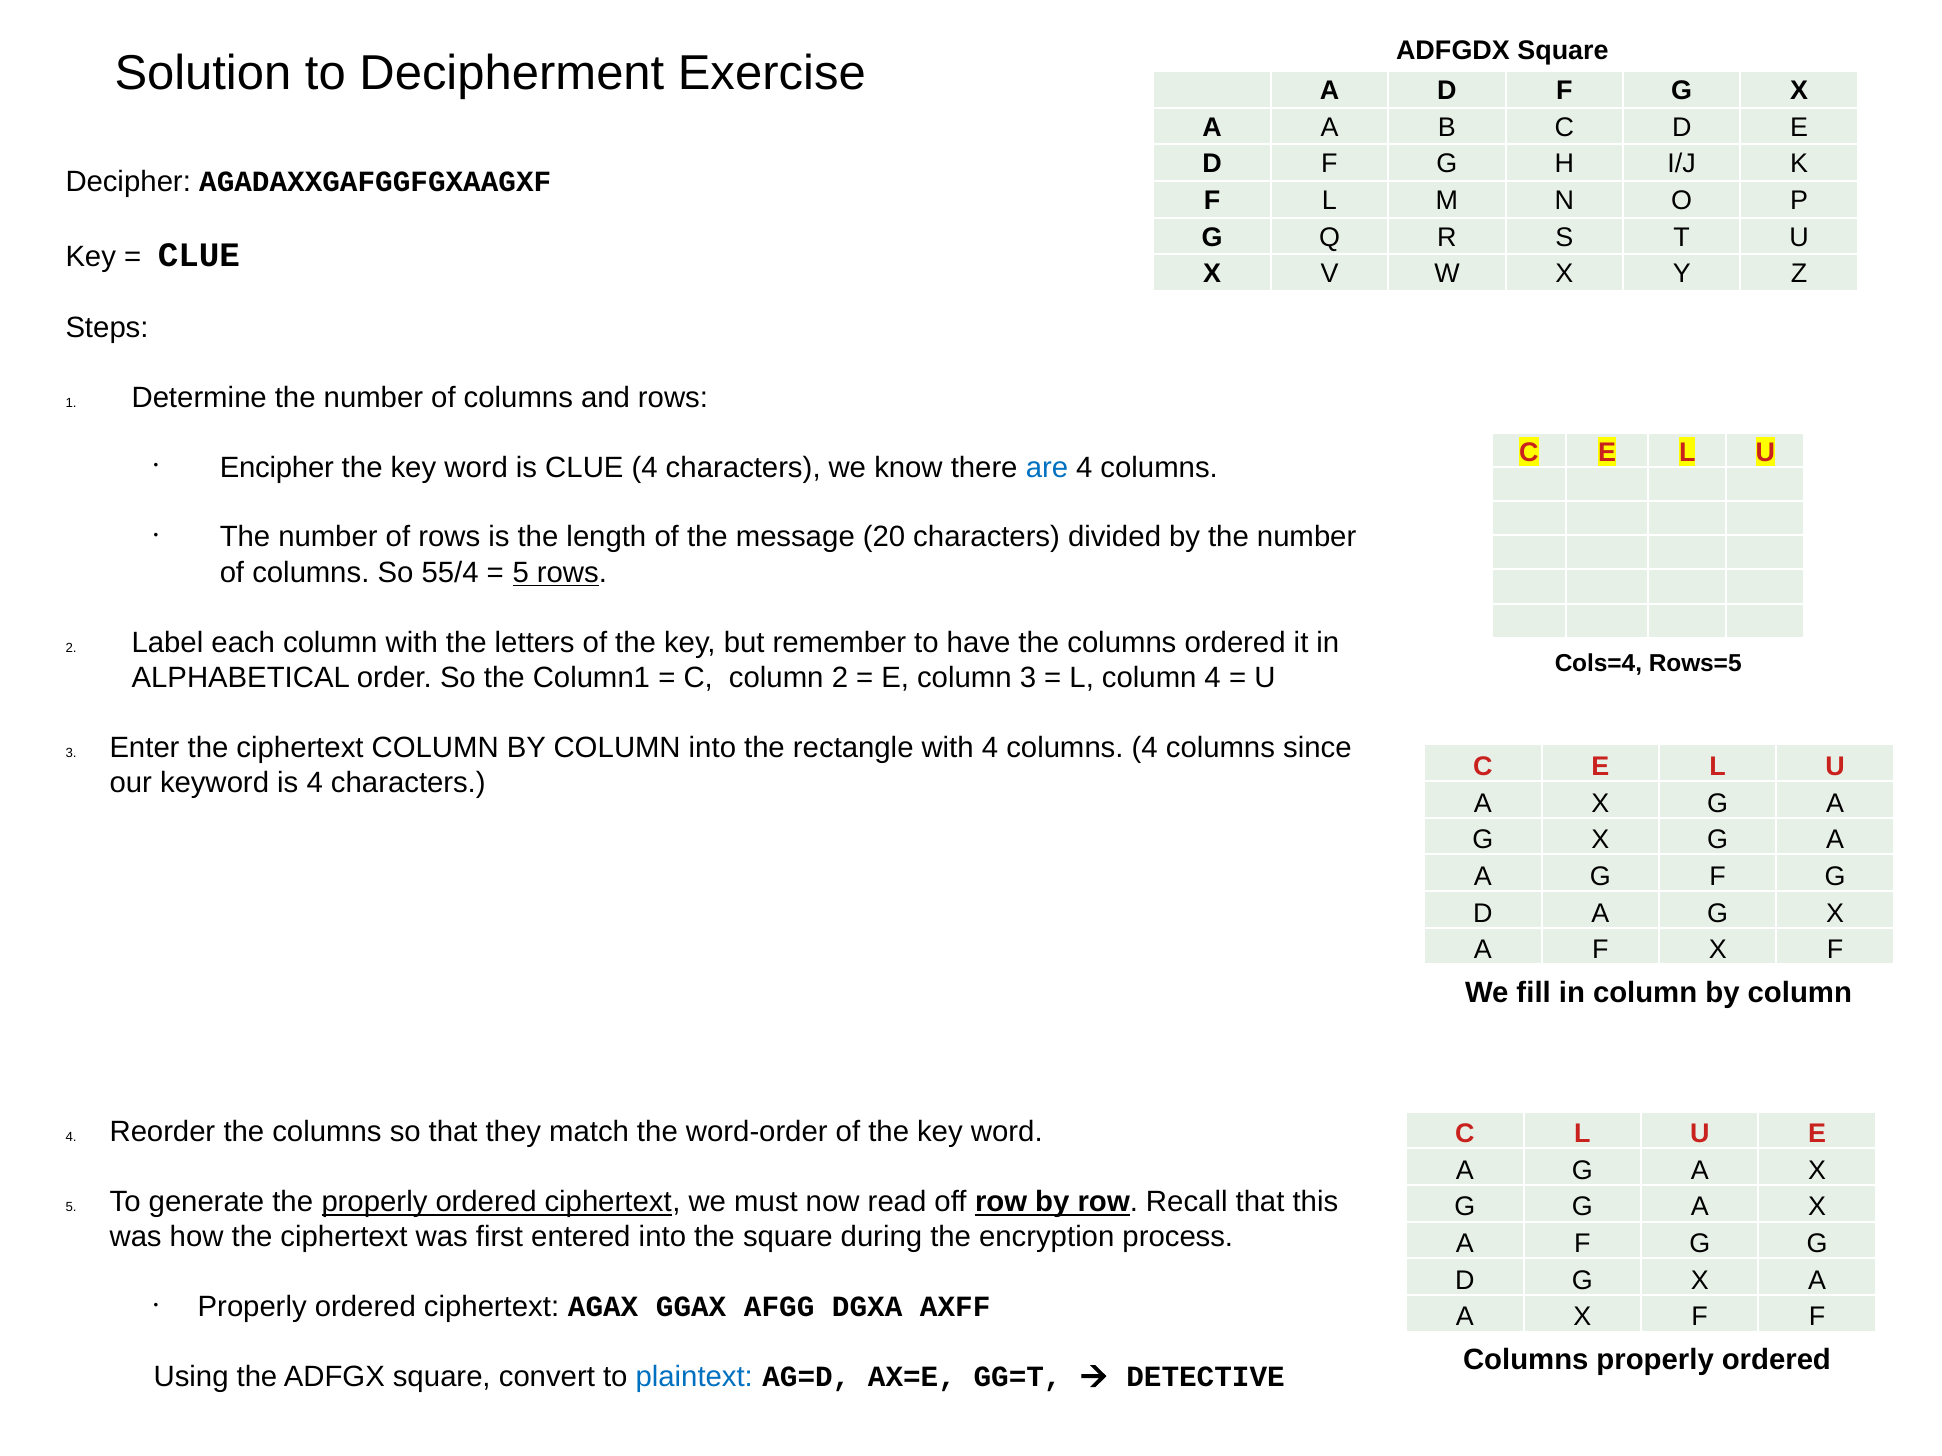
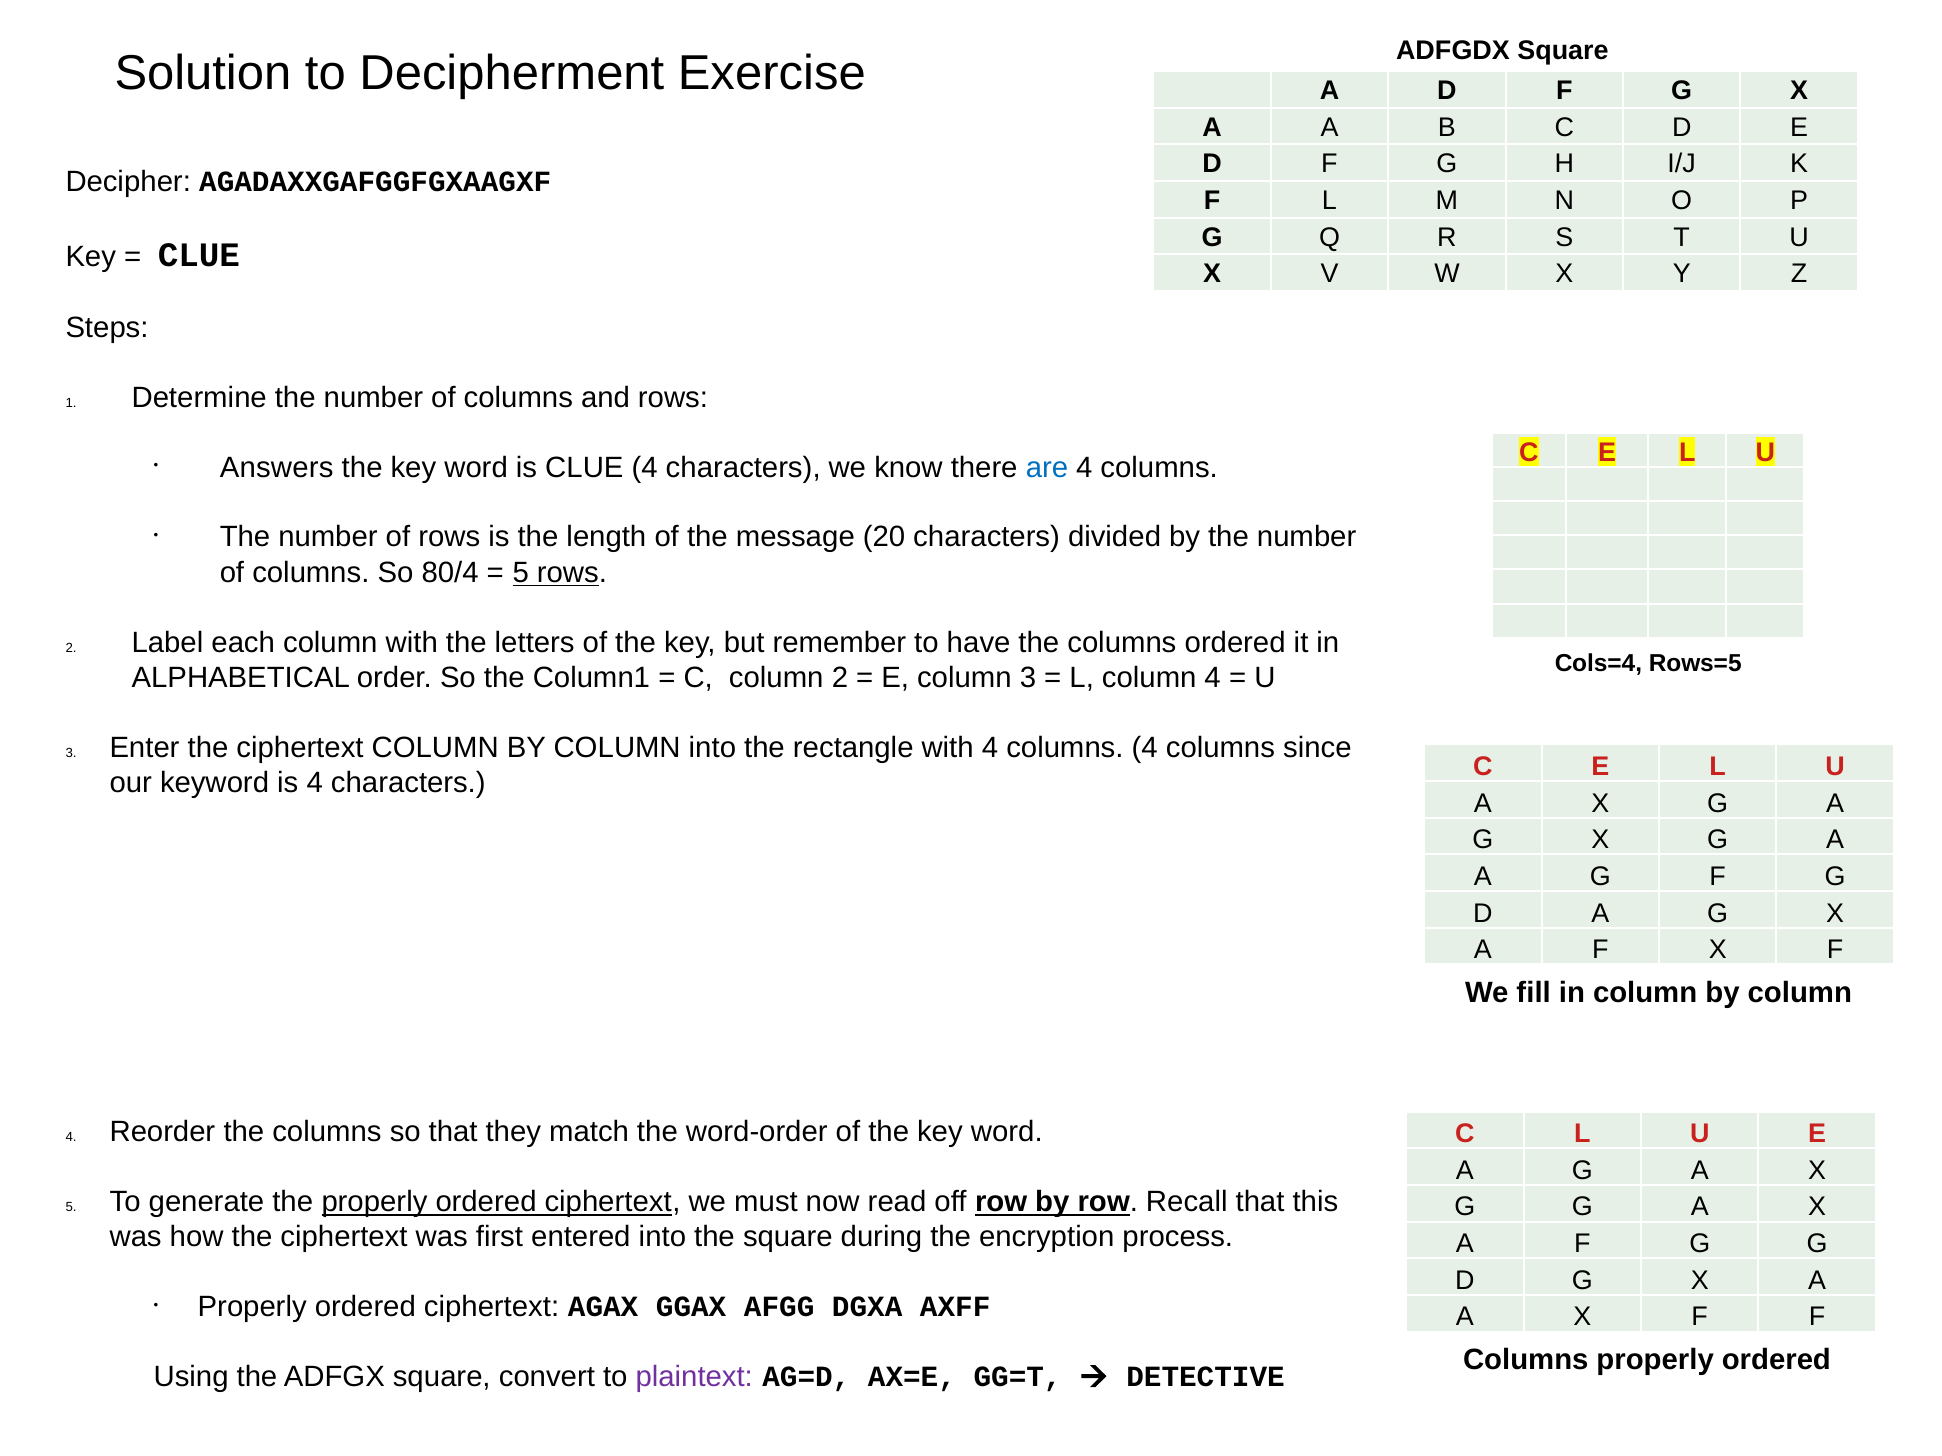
Encipher: Encipher -> Answers
55/4: 55/4 -> 80/4
plaintext colour: blue -> purple
